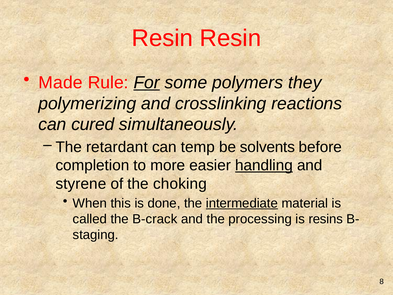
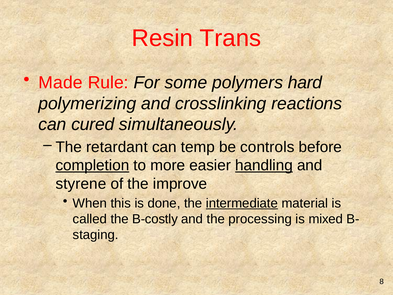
Resin Resin: Resin -> Trans
For underline: present -> none
they: they -> hard
solvents: solvents -> controls
completion underline: none -> present
choking: choking -> improve
B-crack: B-crack -> B-costly
resins: resins -> mixed
